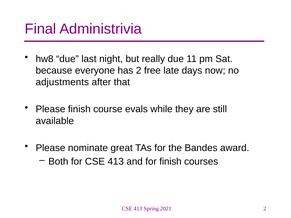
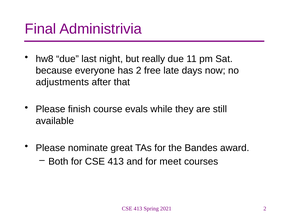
for finish: finish -> meet
